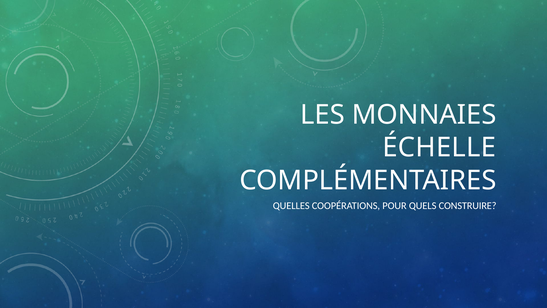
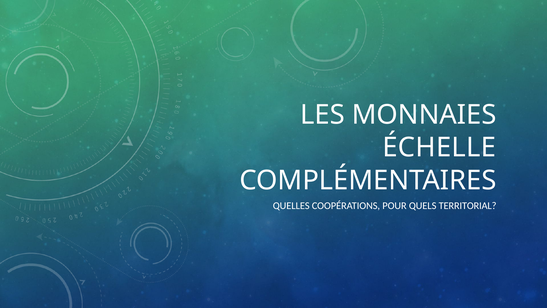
CONSTRUIRE: CONSTRUIRE -> TERRITORIAL
